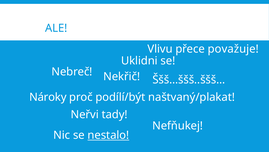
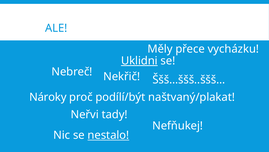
Vlivu: Vlivu -> Měly
považuje: považuje -> vycházku
Uklidni underline: none -> present
